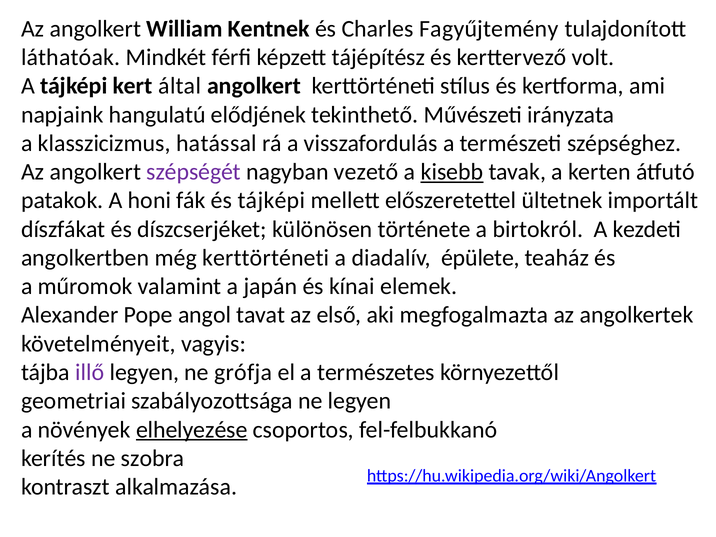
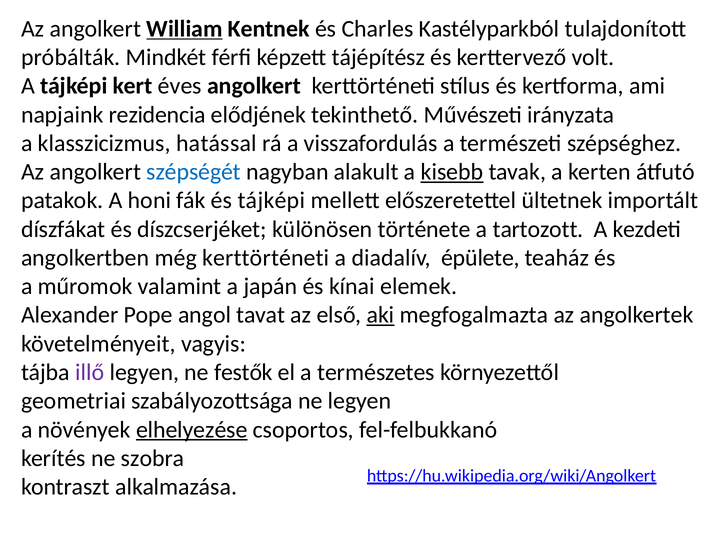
William underline: none -> present
Fagyűjtemény: Fagyűjtemény -> Kastélyparkból
láthatóak: láthatóak -> próbálták
által: által -> éves
hangulatú: hangulatú -> rezidencia
szépségét colour: purple -> blue
vezető: vezető -> alakult
birtokról: birtokról -> tartozott
aki underline: none -> present
grófja: grófja -> festők
